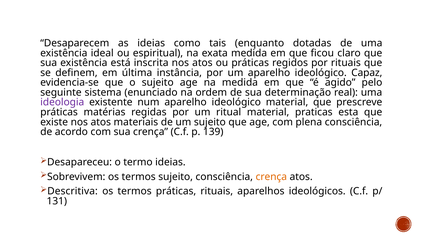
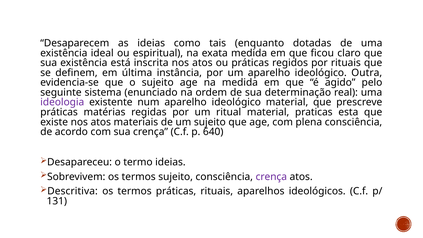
Capaz: Capaz -> Outra
139: 139 -> 640
crença at (271, 177) colour: orange -> purple
